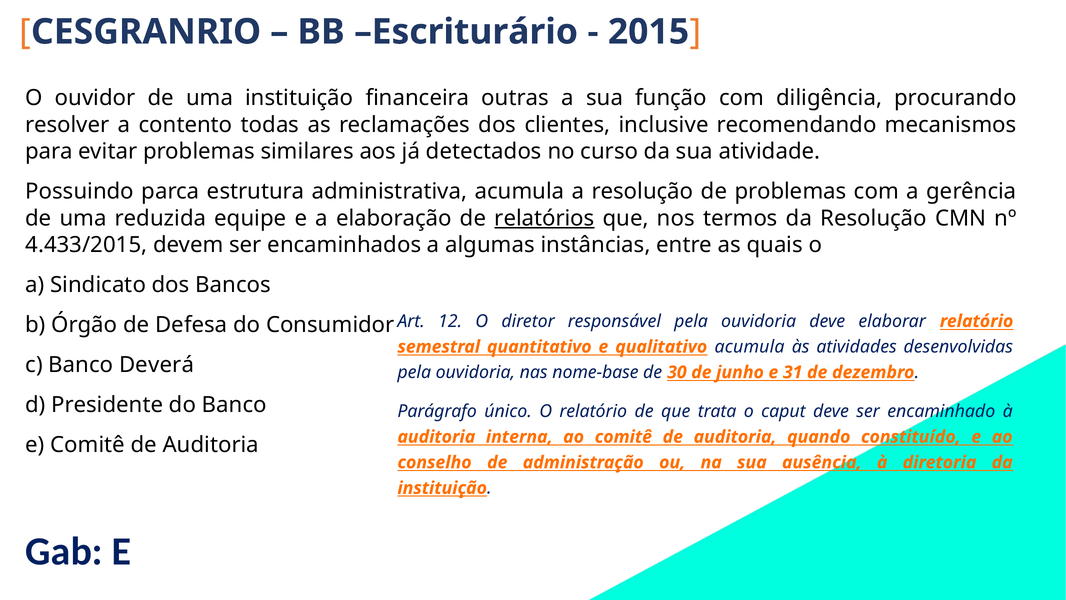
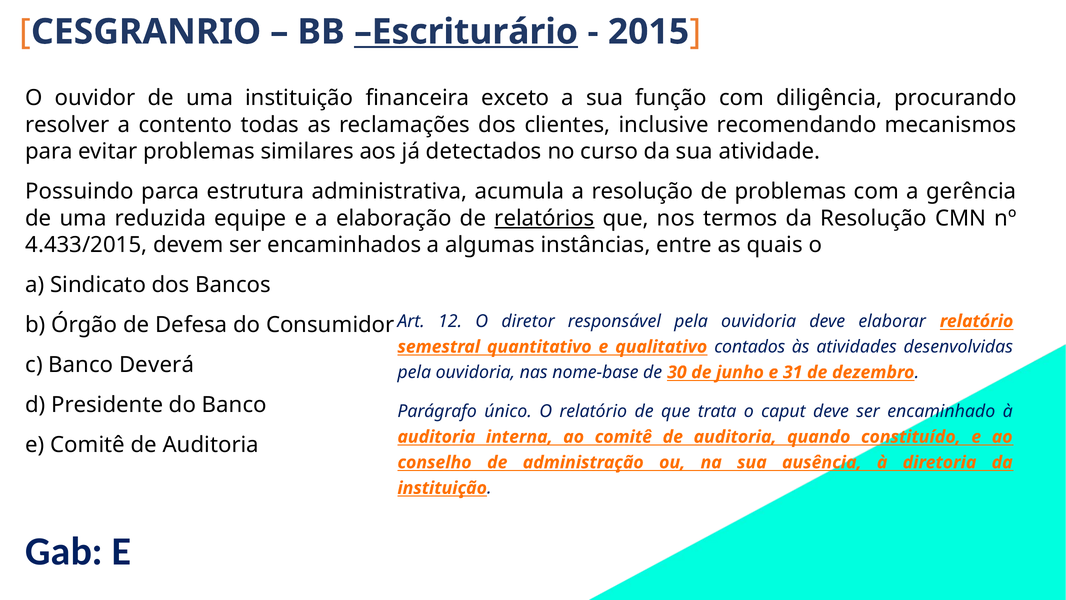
Escriturário underline: none -> present
outras: outras -> exceto
qualitativo acumula: acumula -> contados
